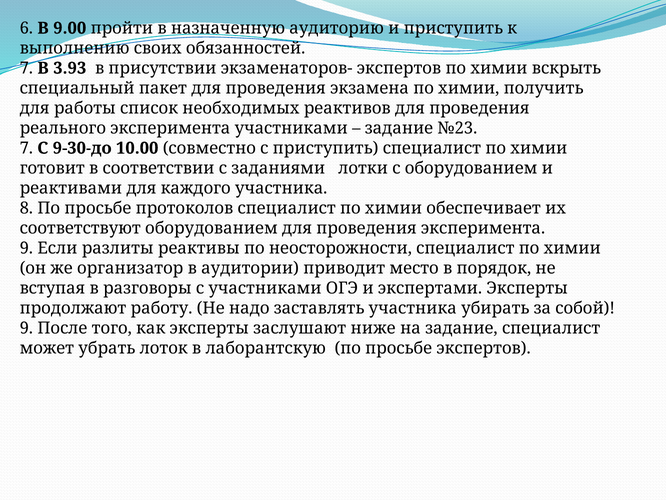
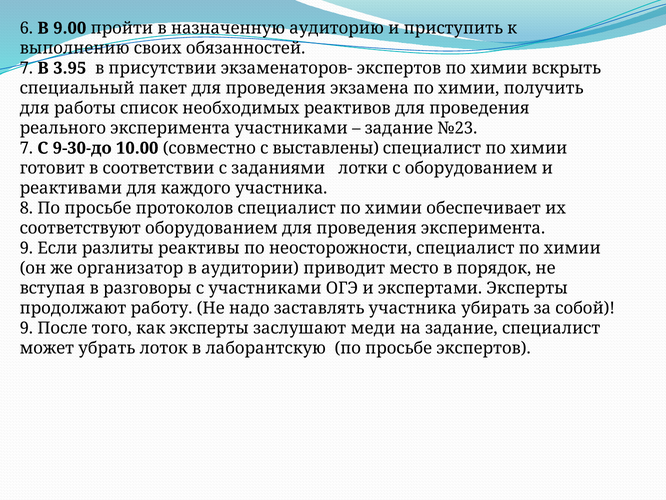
3.93: 3.93 -> 3.95
с приступить: приступить -> выставлены
ниже: ниже -> меди
